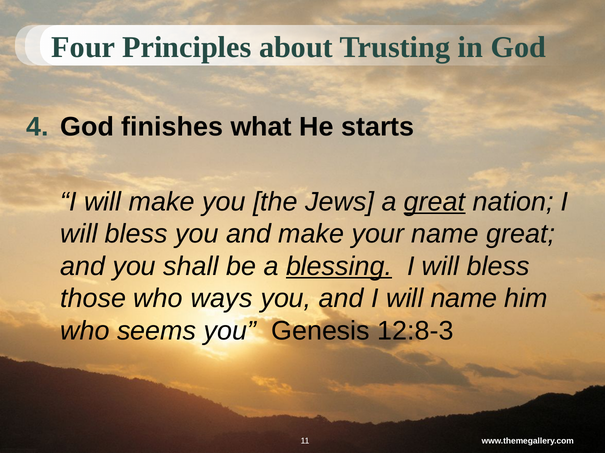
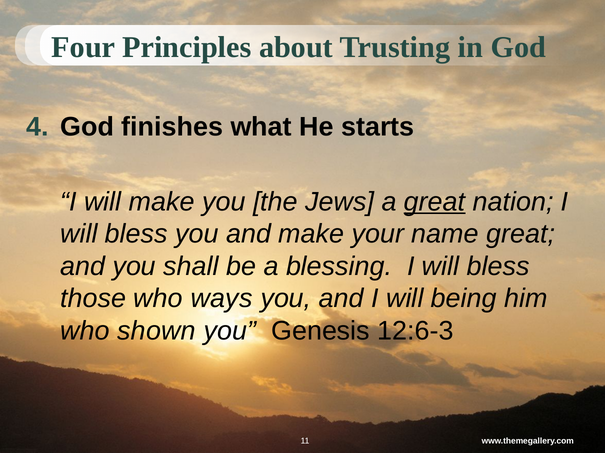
blessing underline: present -> none
will name: name -> being
seems: seems -> shown
12:8-3: 12:8-3 -> 12:6-3
